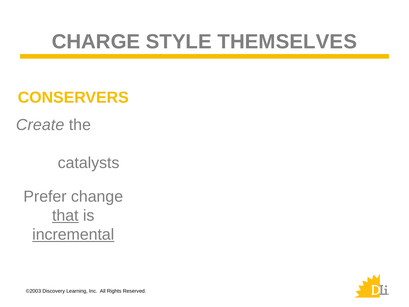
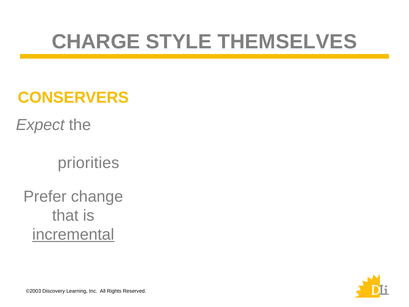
Create: Create -> Expect
catalysts: catalysts -> priorities
that underline: present -> none
